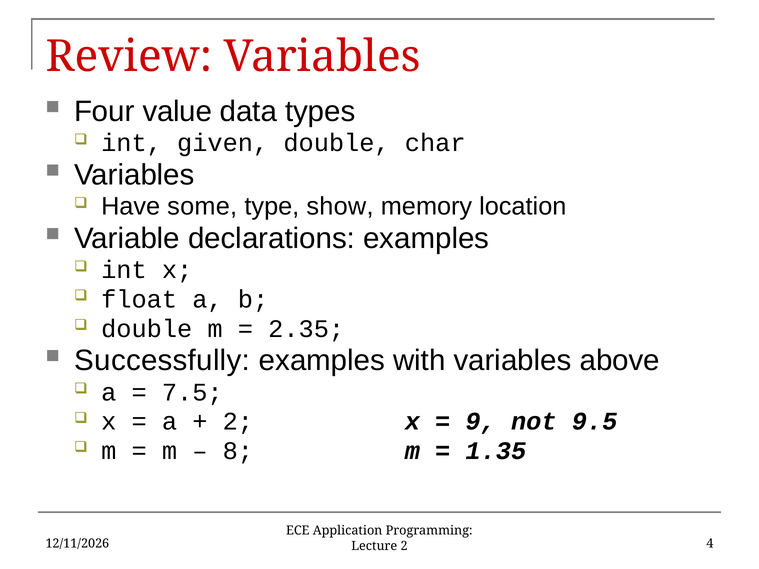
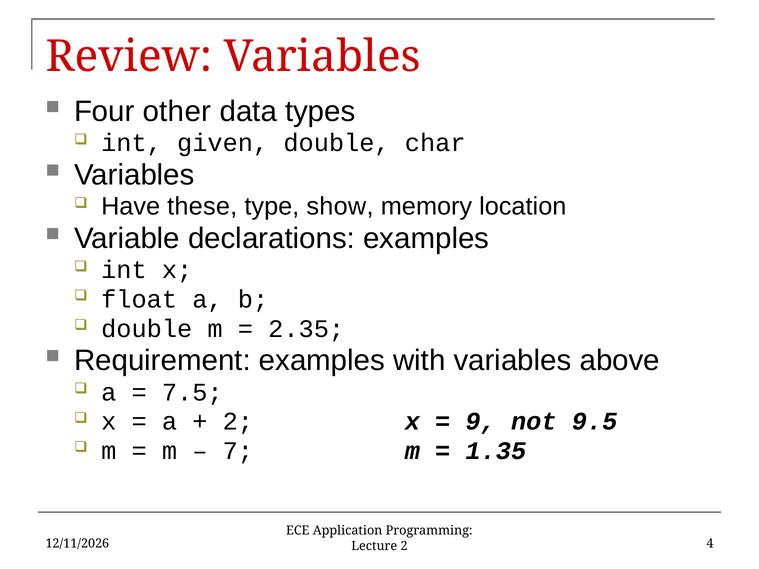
value: value -> other
some: some -> these
Successfully: Successfully -> Requirement
8: 8 -> 7
